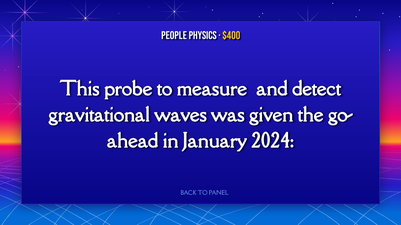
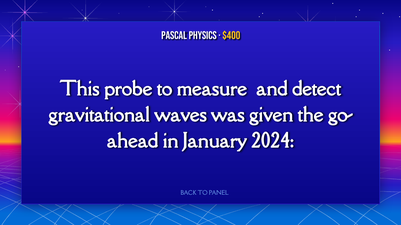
People: People -> Pascal
